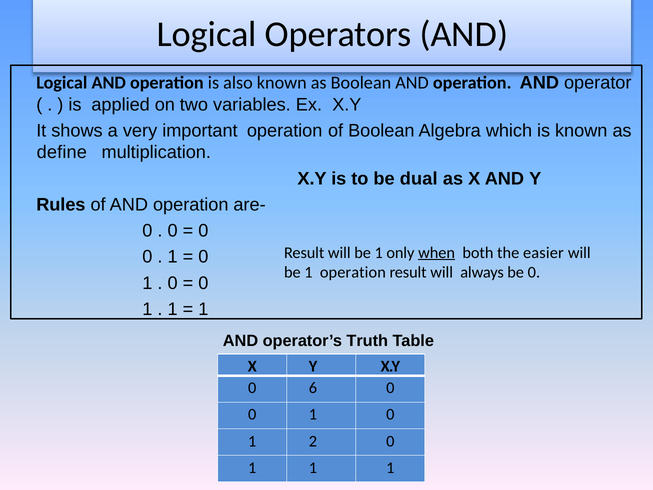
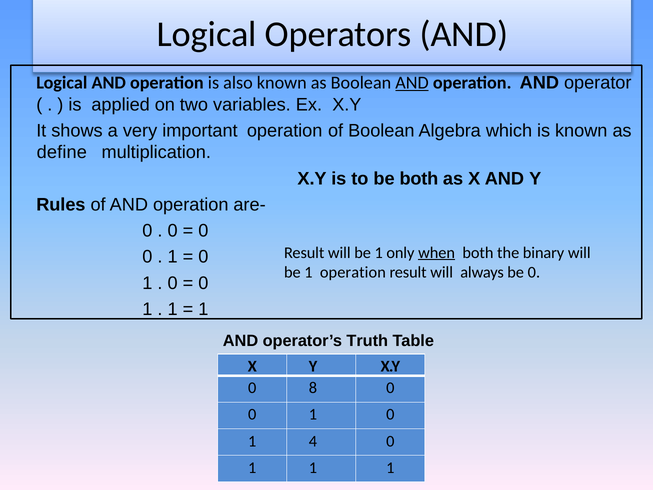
AND at (412, 83) underline: none -> present
be dual: dual -> both
easier: easier -> binary
6: 6 -> 8
2: 2 -> 4
